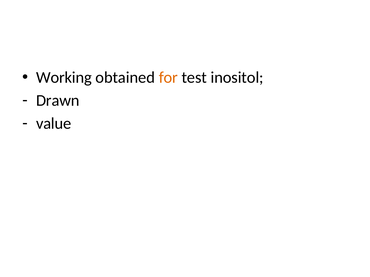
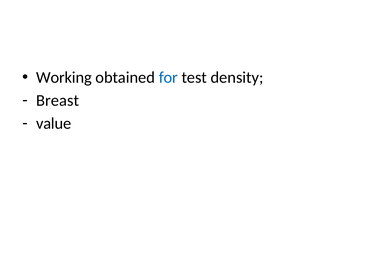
for colour: orange -> blue
inositol: inositol -> density
Drawn: Drawn -> Breast
